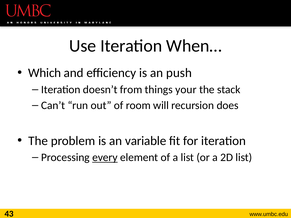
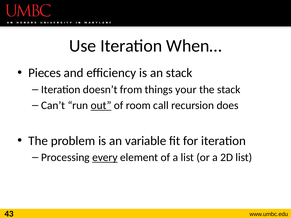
Which: Which -> Pieces
an push: push -> stack
out underline: none -> present
will: will -> call
